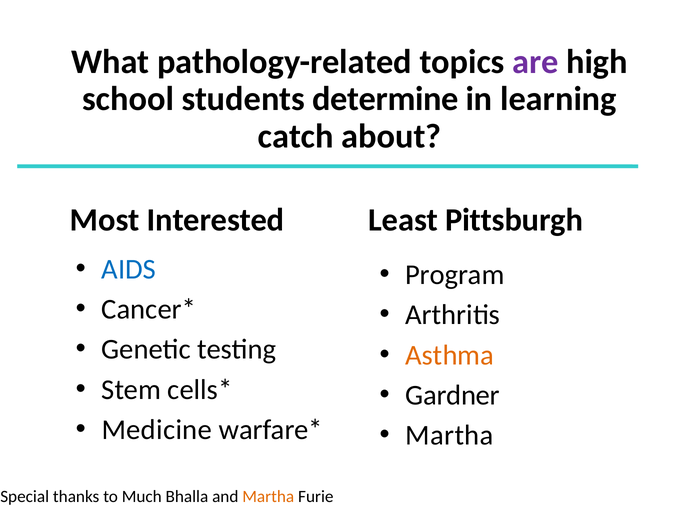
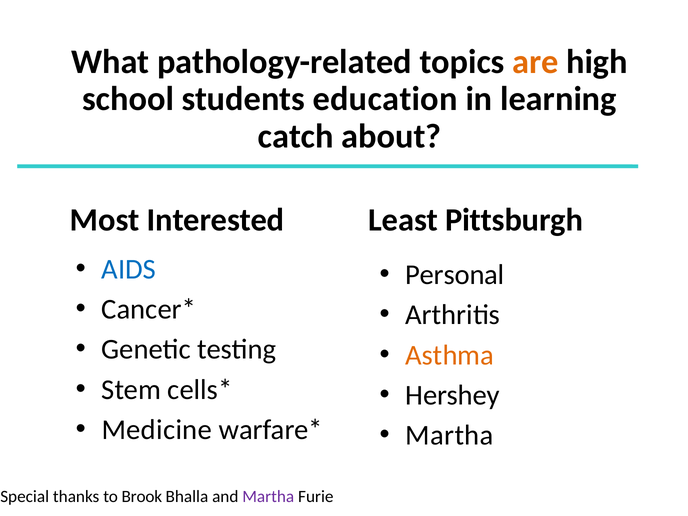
are colour: purple -> orange
determine: determine -> education
Program: Program -> Personal
Gardner: Gardner -> Hershey
Much: Much -> Brook
Martha at (268, 496) colour: orange -> purple
